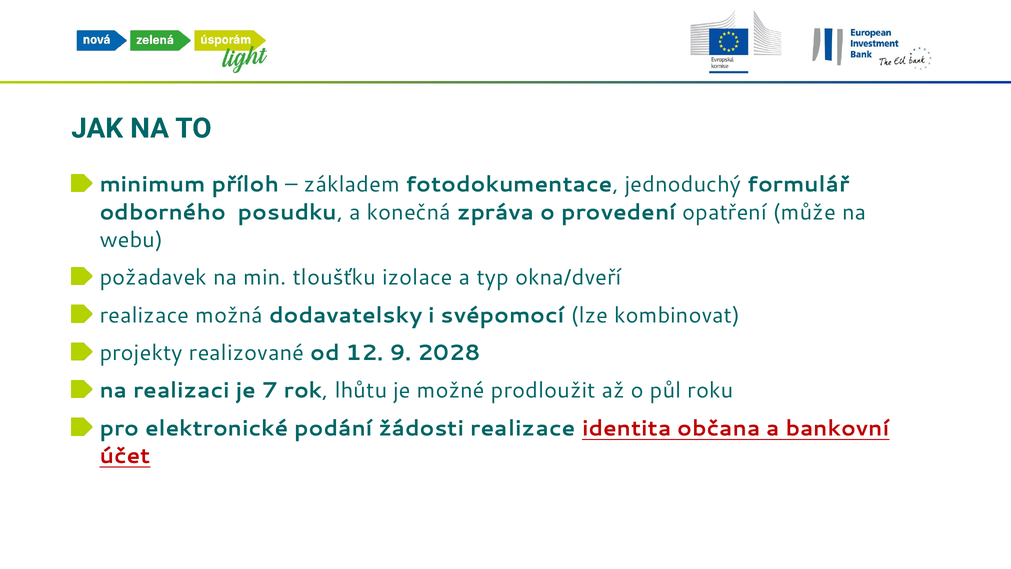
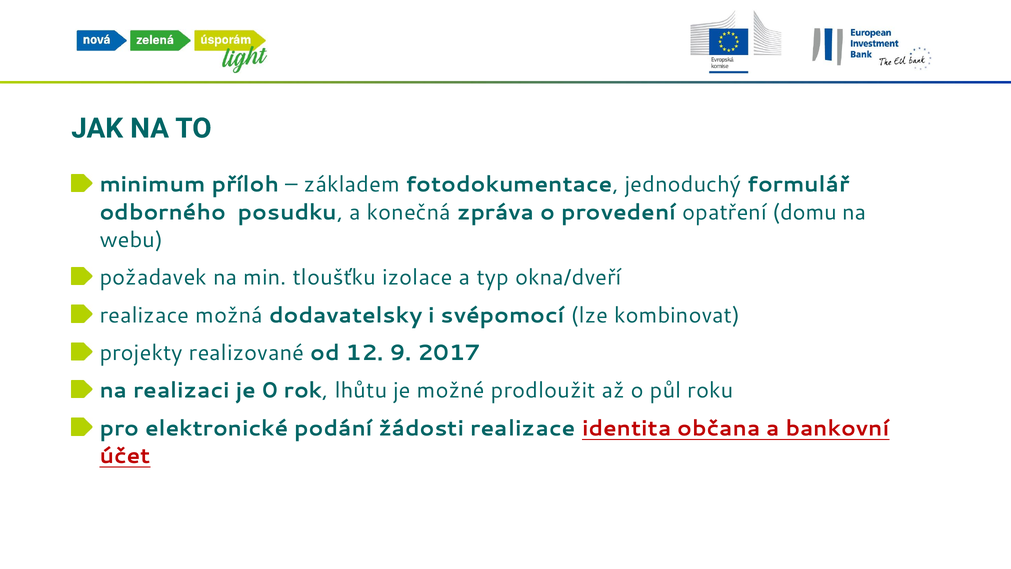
může: může -> domu
2028: 2028 -> 2017
7: 7 -> 0
